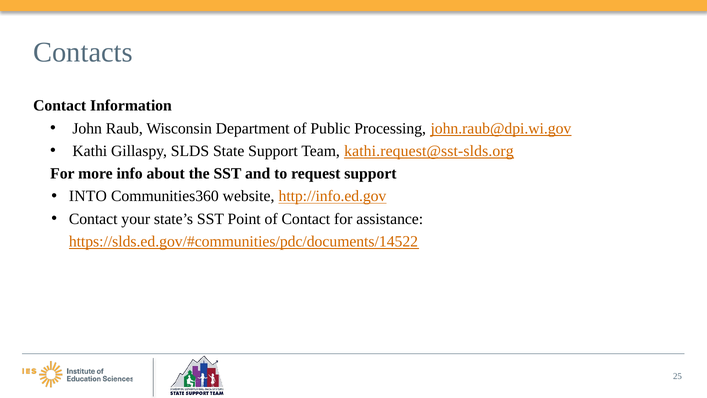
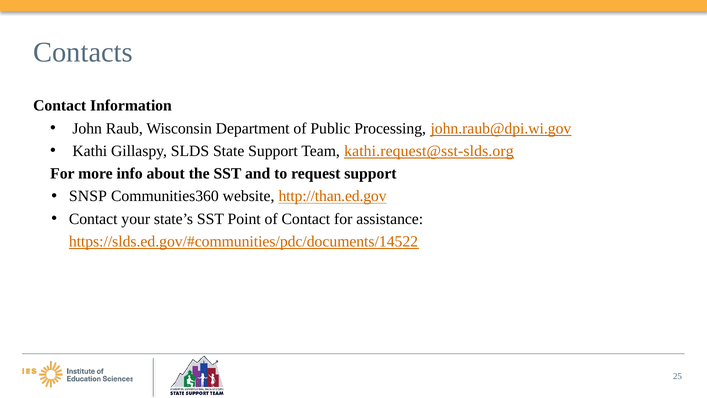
INTO: INTO -> SNSP
http://info.ed.gov: http://info.ed.gov -> http://than.ed.gov
